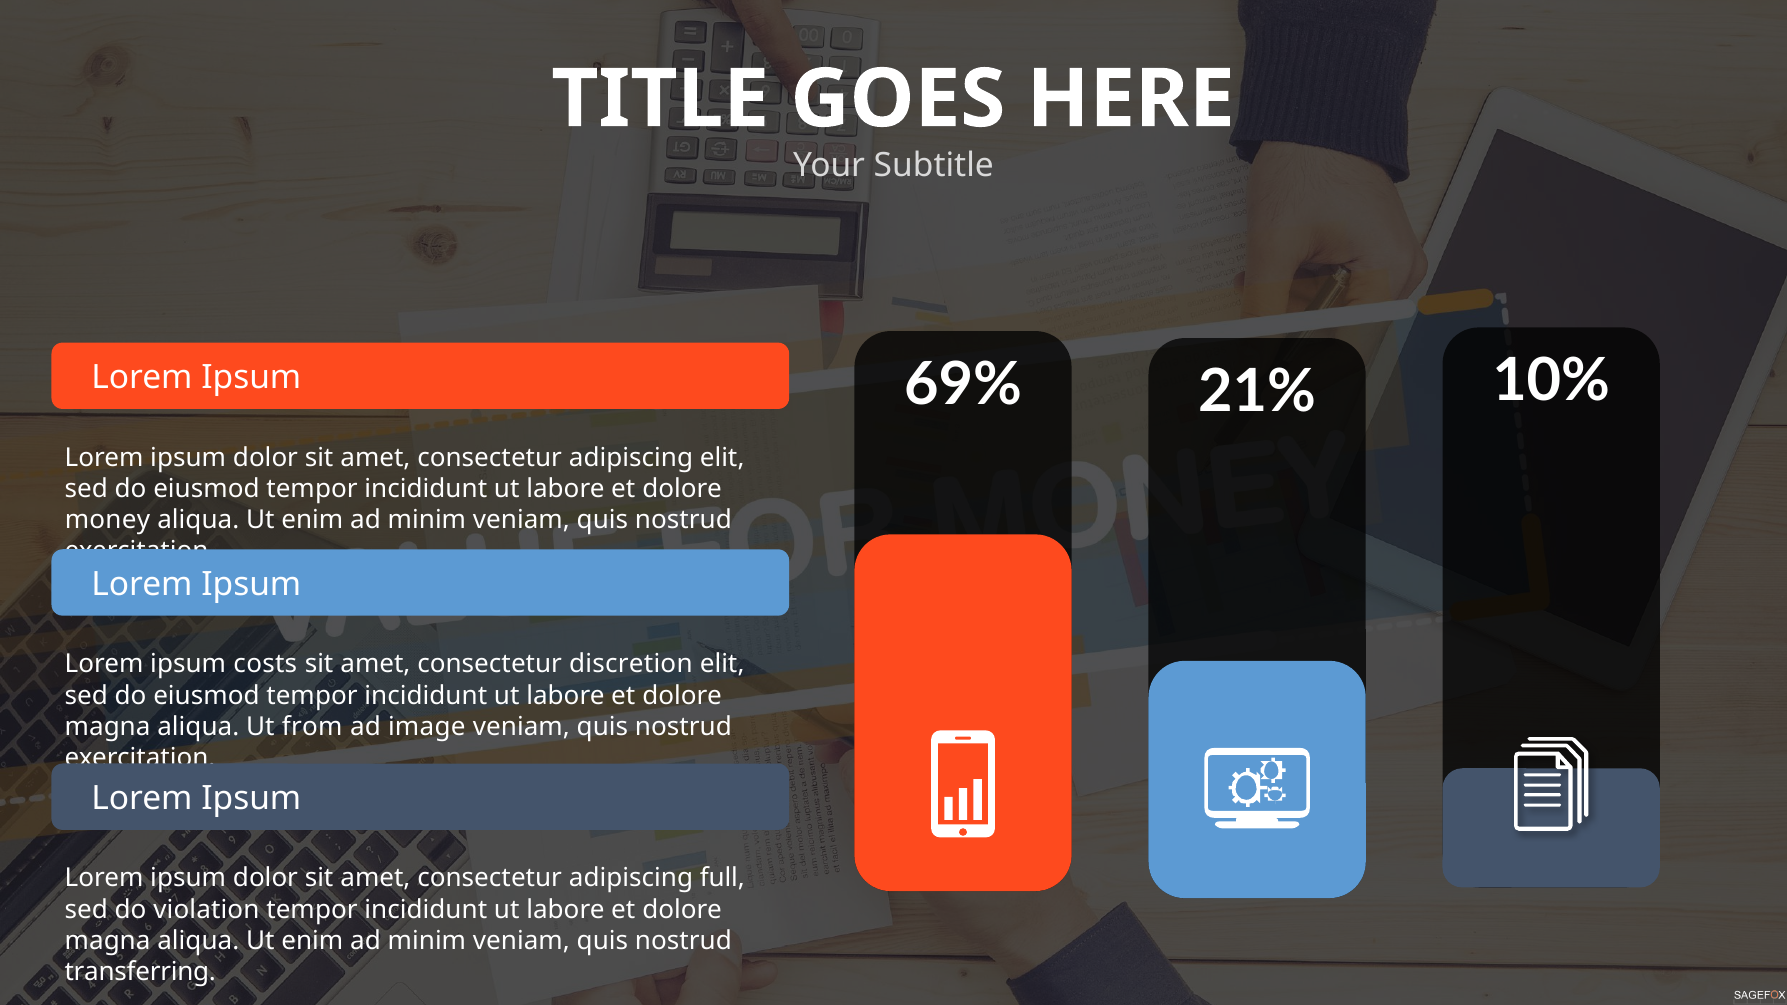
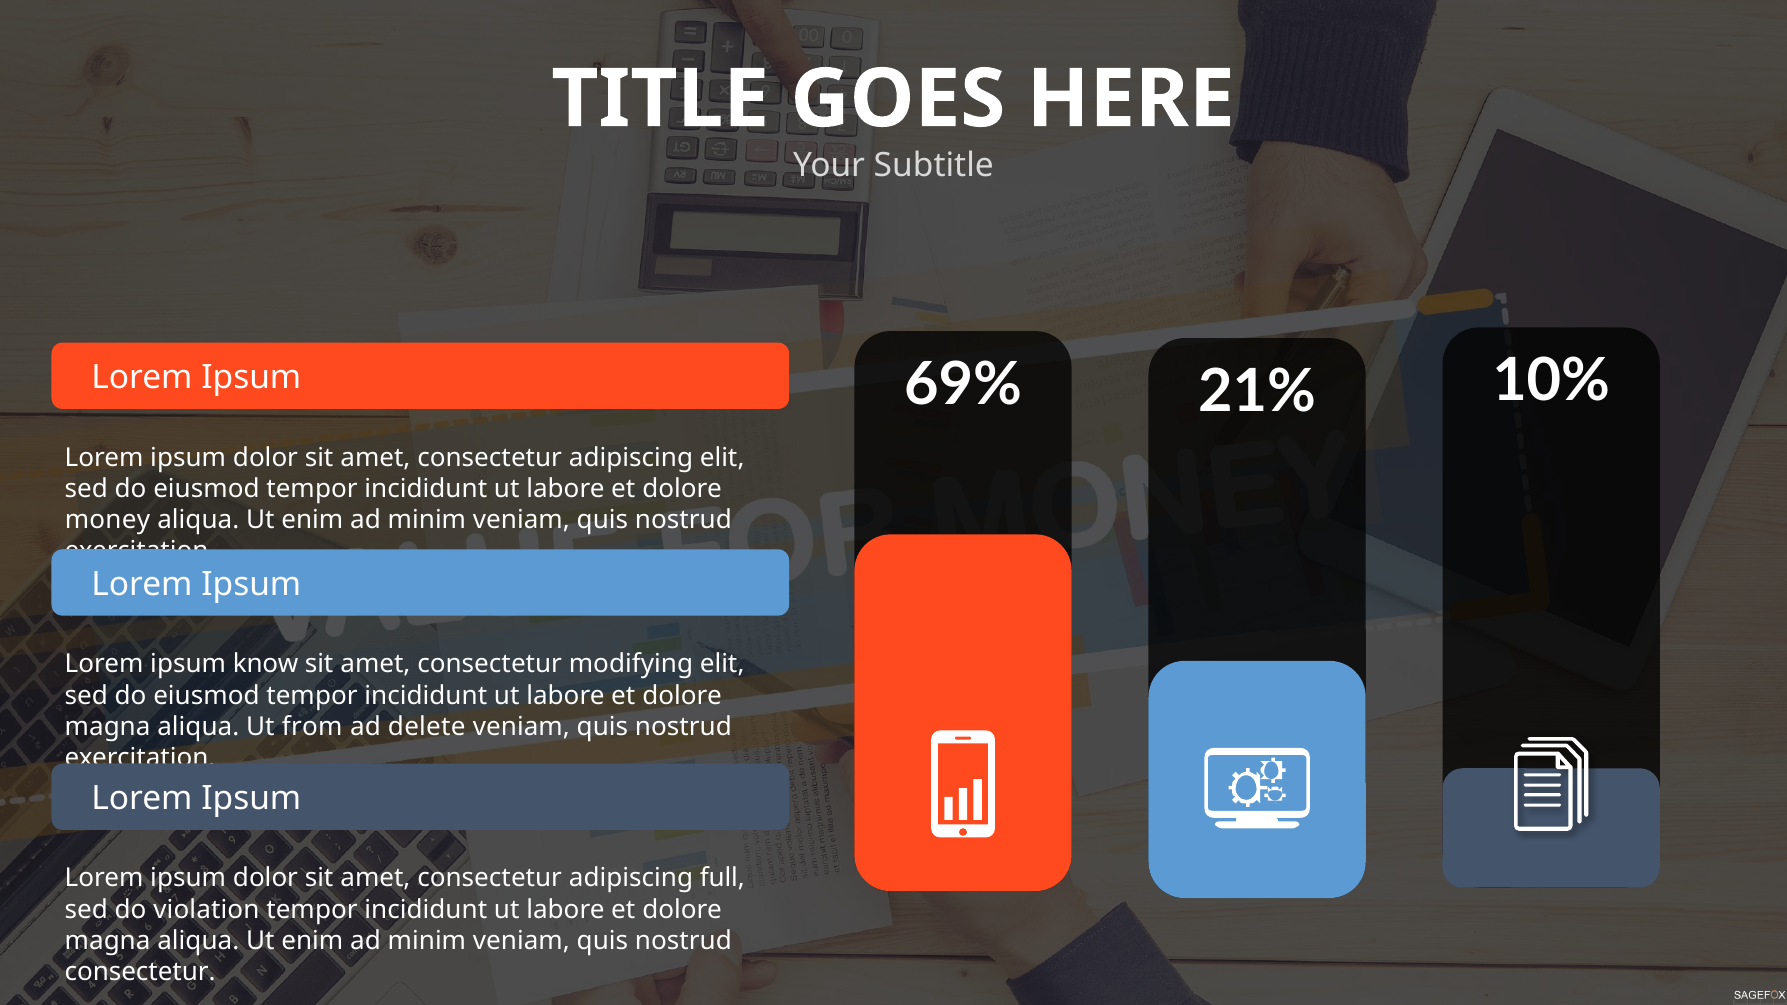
costs: costs -> know
discretion: discretion -> modifying
image: image -> delete
transferring at (140, 972): transferring -> consectetur
